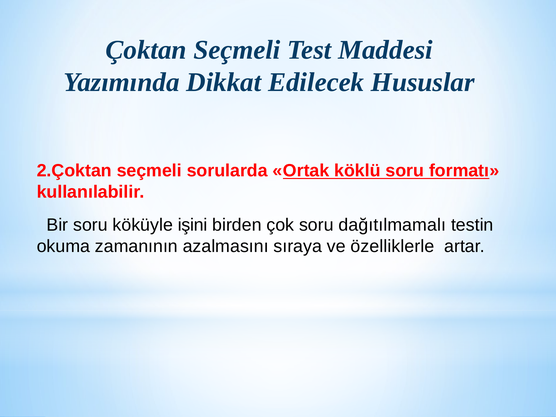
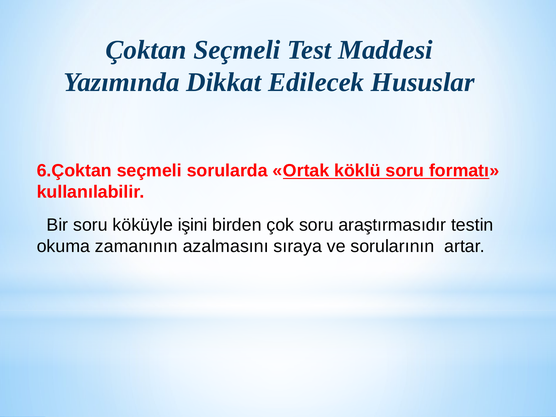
2.Çoktan: 2.Çoktan -> 6.Çoktan
dağıtılmamalı: dağıtılmamalı -> araştırmasıdır
özelliklerle: özelliklerle -> sorularının
